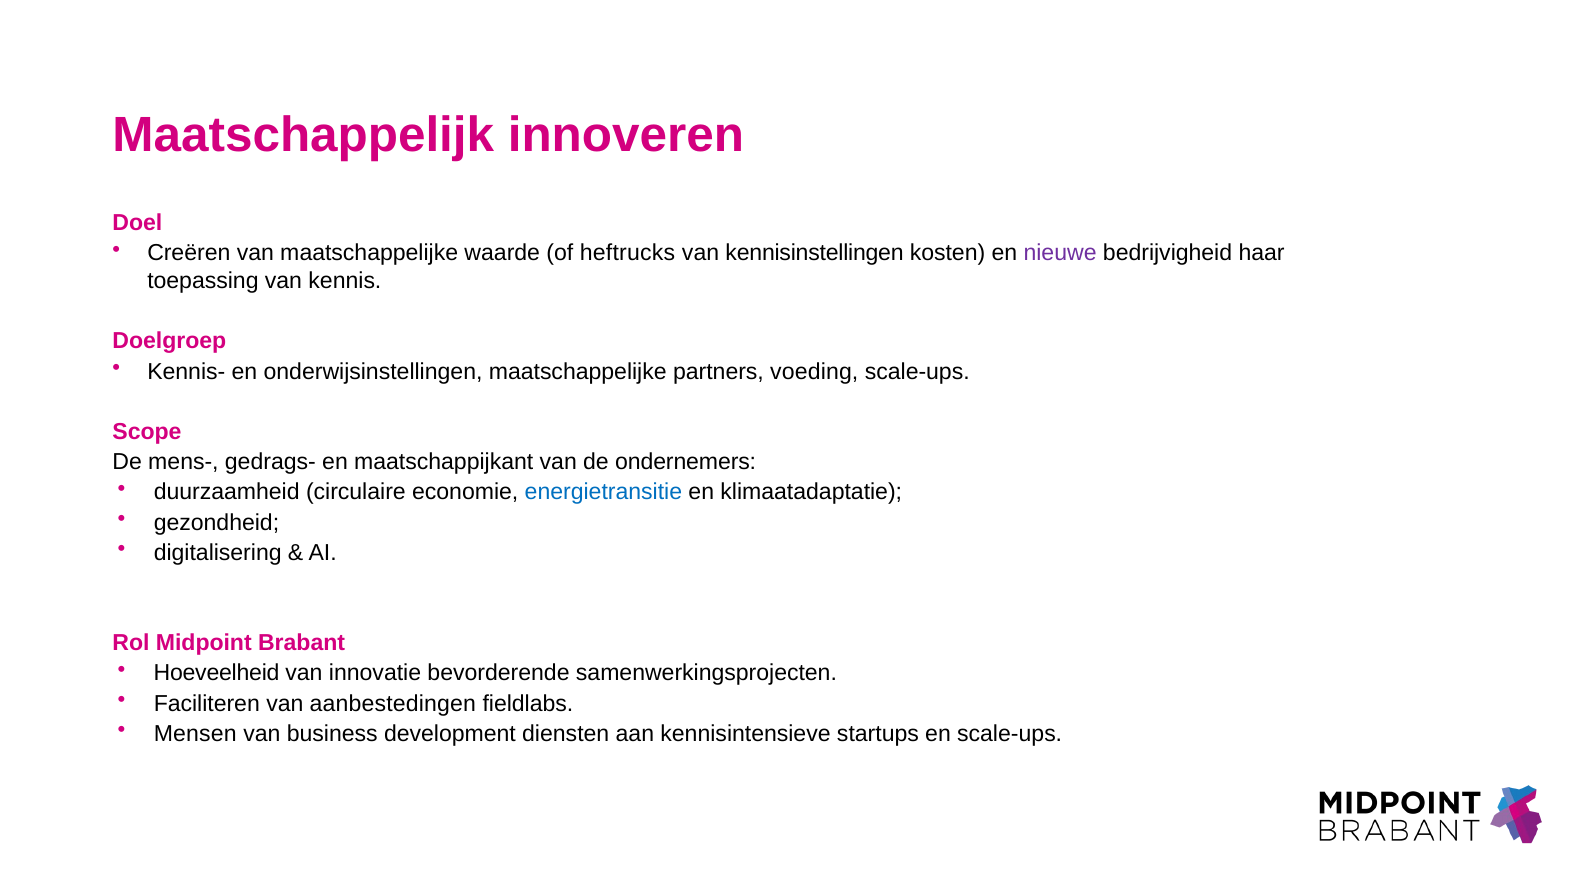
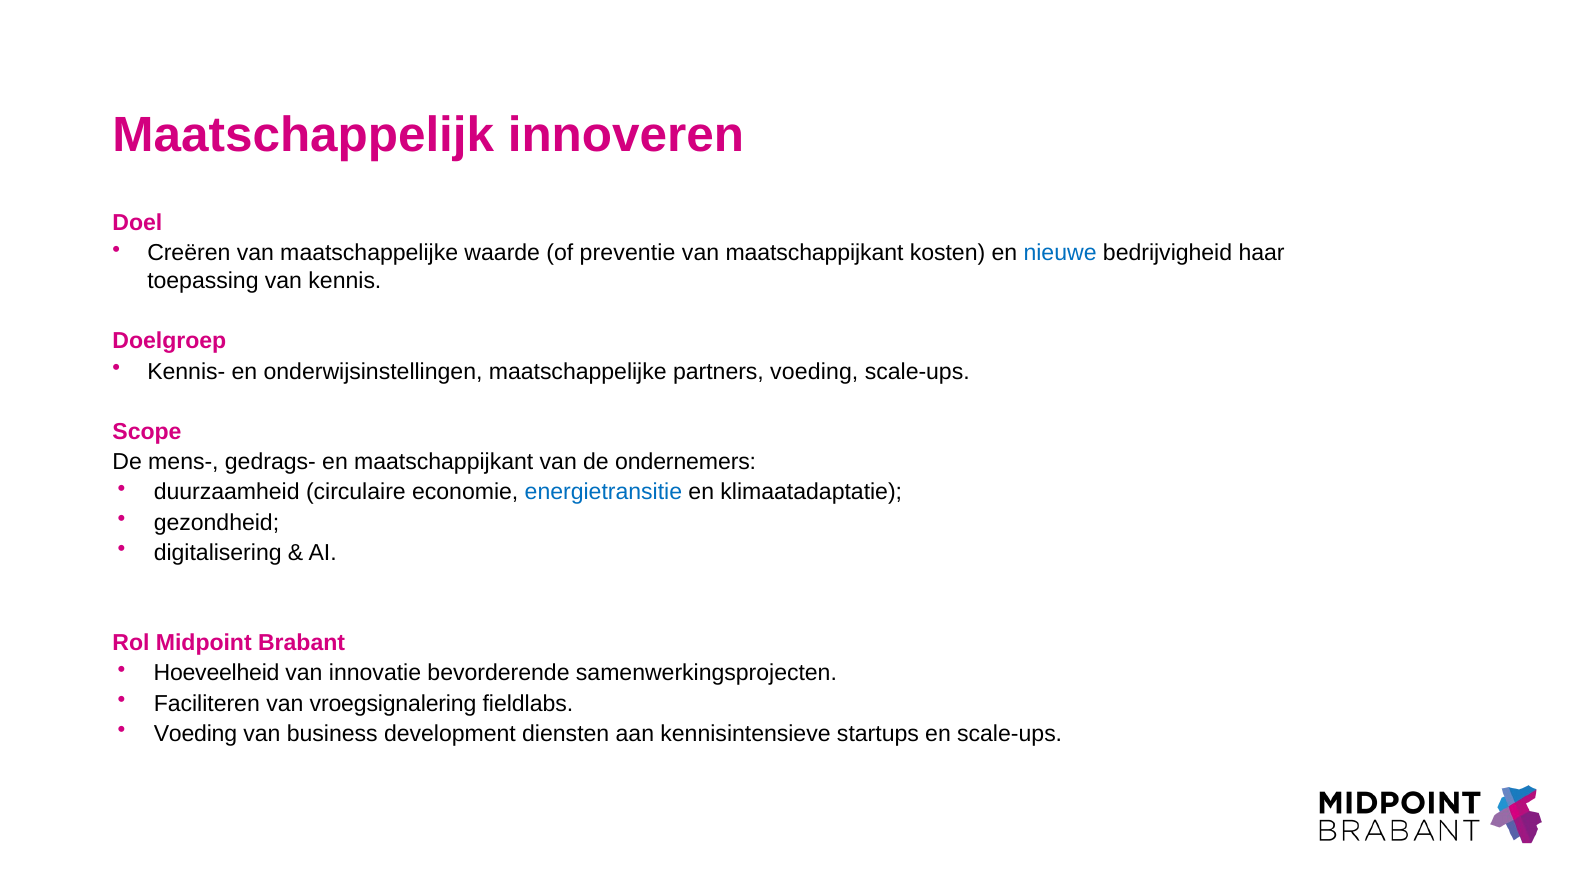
heftrucks: heftrucks -> preventie
van kennisinstellingen: kennisinstellingen -> maatschappijkant
nieuwe colour: purple -> blue
aanbestedingen: aanbestedingen -> vroegsignalering
Mensen at (195, 734): Mensen -> Voeding
